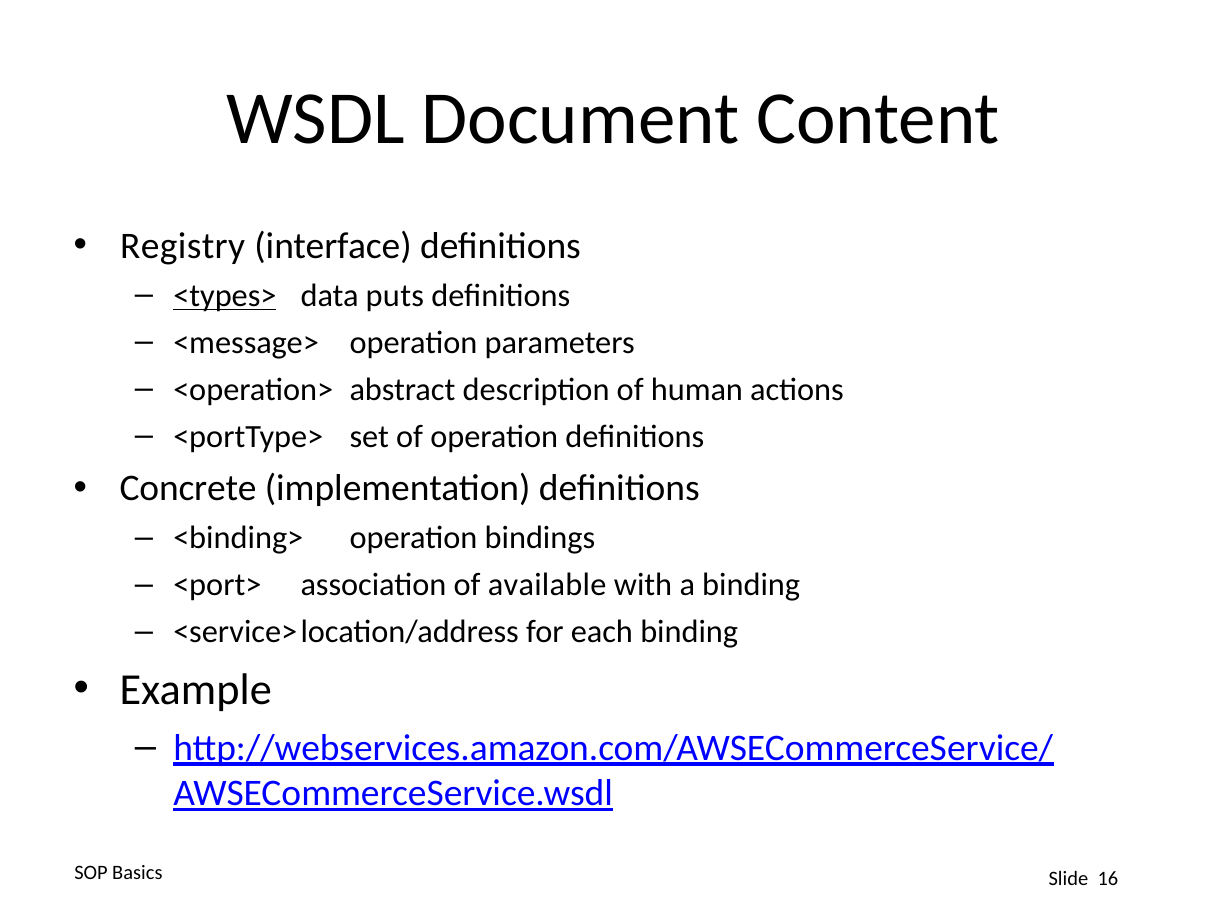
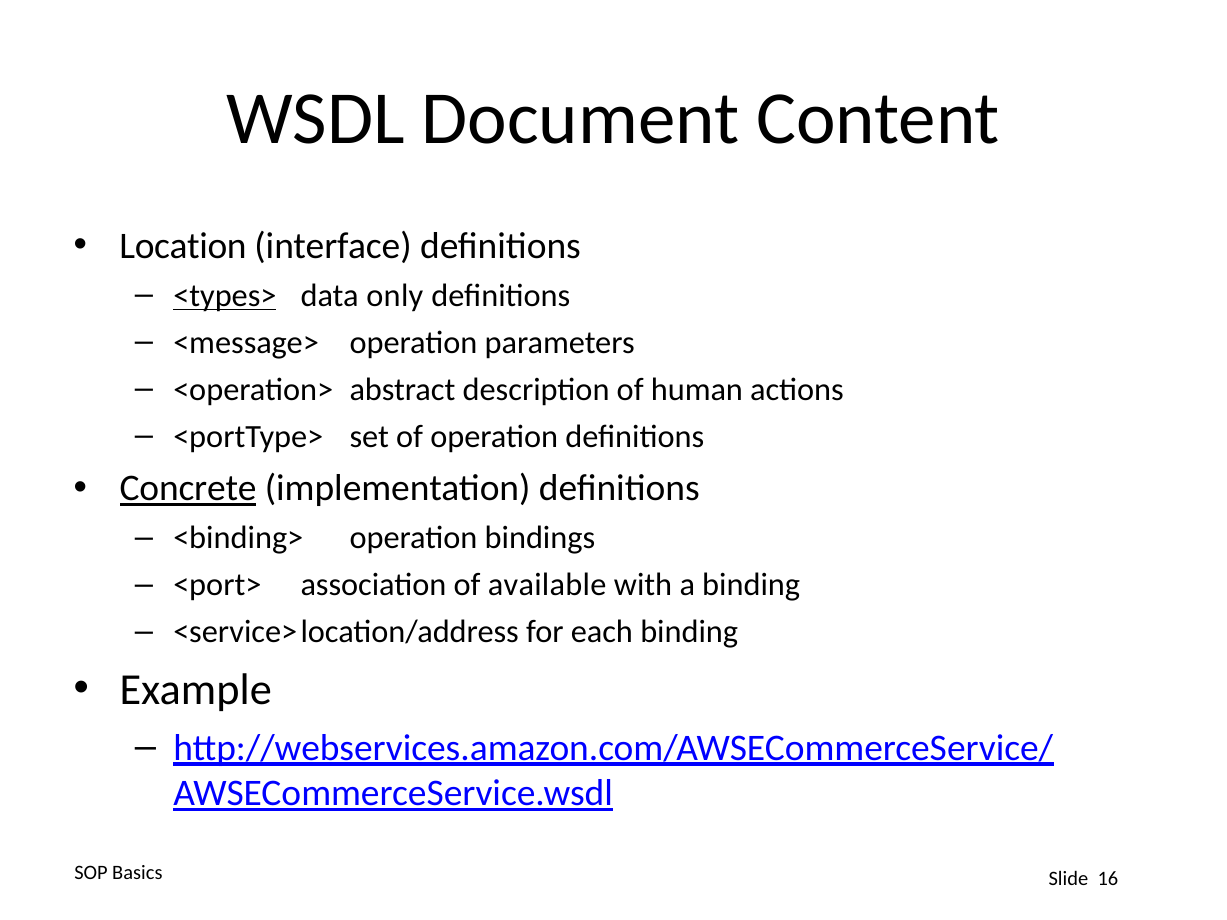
Registry: Registry -> Location
puts: puts -> only
Concrete underline: none -> present
